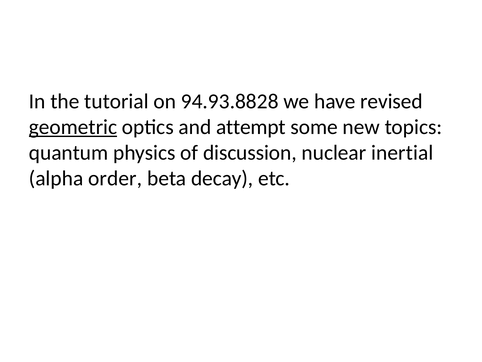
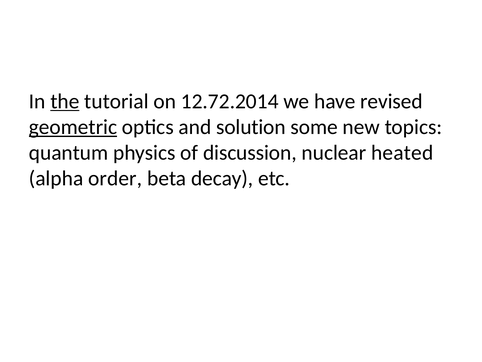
the underline: none -> present
94.93.8828: 94.93.8828 -> 12.72.2014
attempt: attempt -> solution
inertial: inertial -> heated
